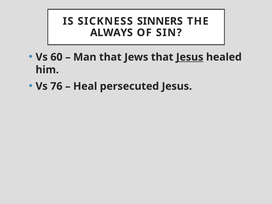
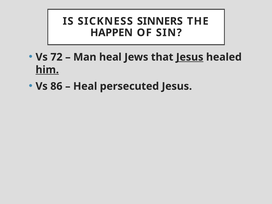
ALWAYS: ALWAYS -> HAPPEN
60: 60 -> 72
Man that: that -> heal
him underline: none -> present
76: 76 -> 86
